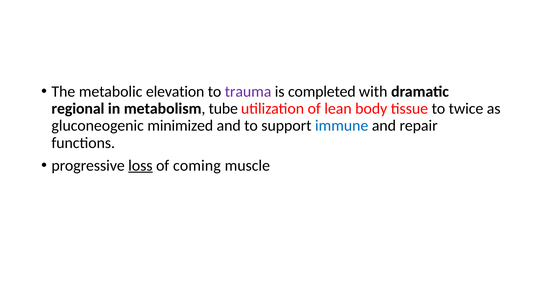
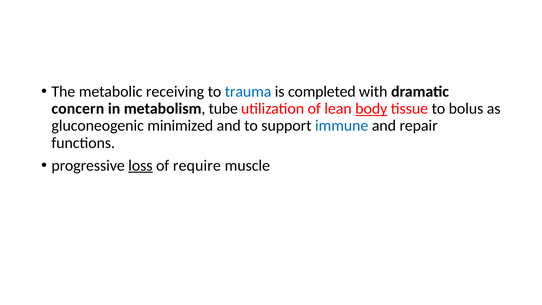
elevation: elevation -> receiving
trauma colour: purple -> blue
regional: regional -> concern
body underline: none -> present
twice: twice -> bolus
coming: coming -> require
